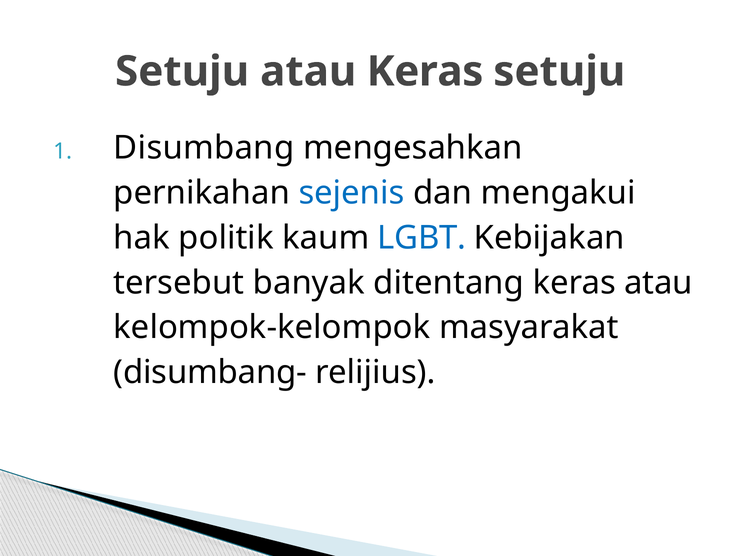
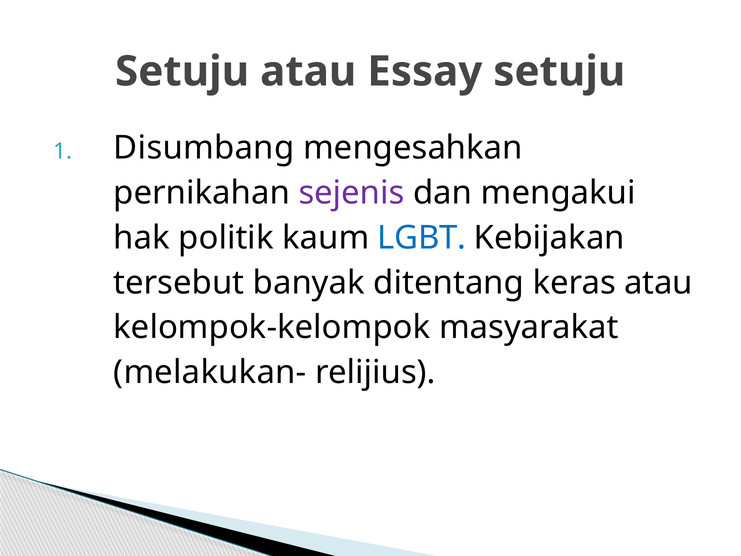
atau Keras: Keras -> Essay
sejenis colour: blue -> purple
disumbang-: disumbang- -> melakukan-
